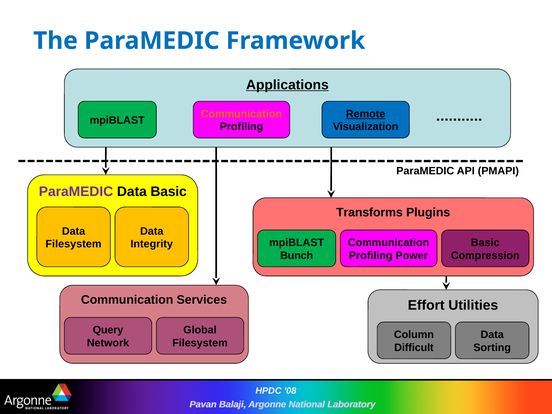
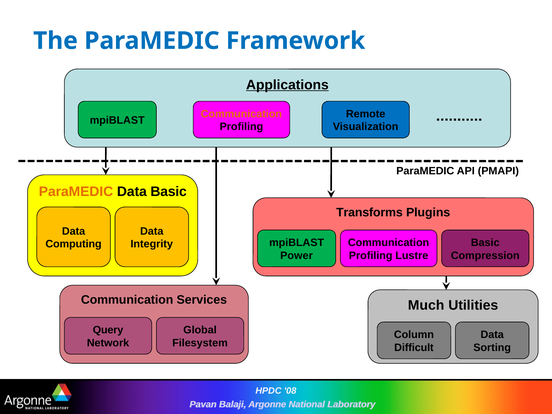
Remote underline: present -> none
ParaMEDIC at (76, 192) colour: purple -> orange
Filesystem at (73, 244): Filesystem -> Computing
Bunch: Bunch -> Power
Power: Power -> Lustre
Effort: Effort -> Much
